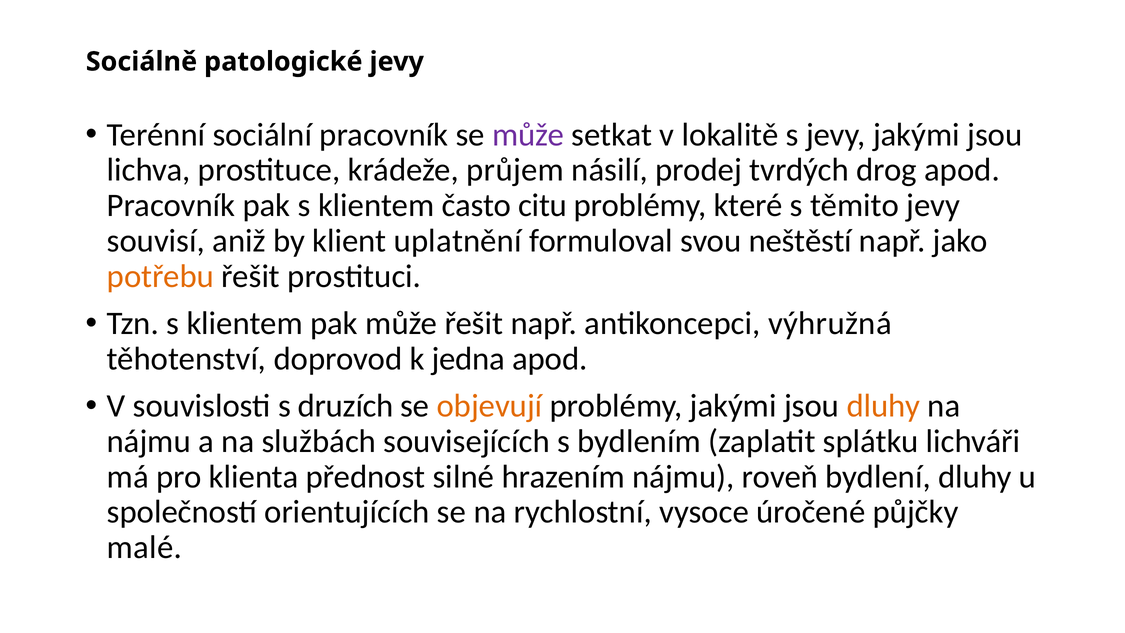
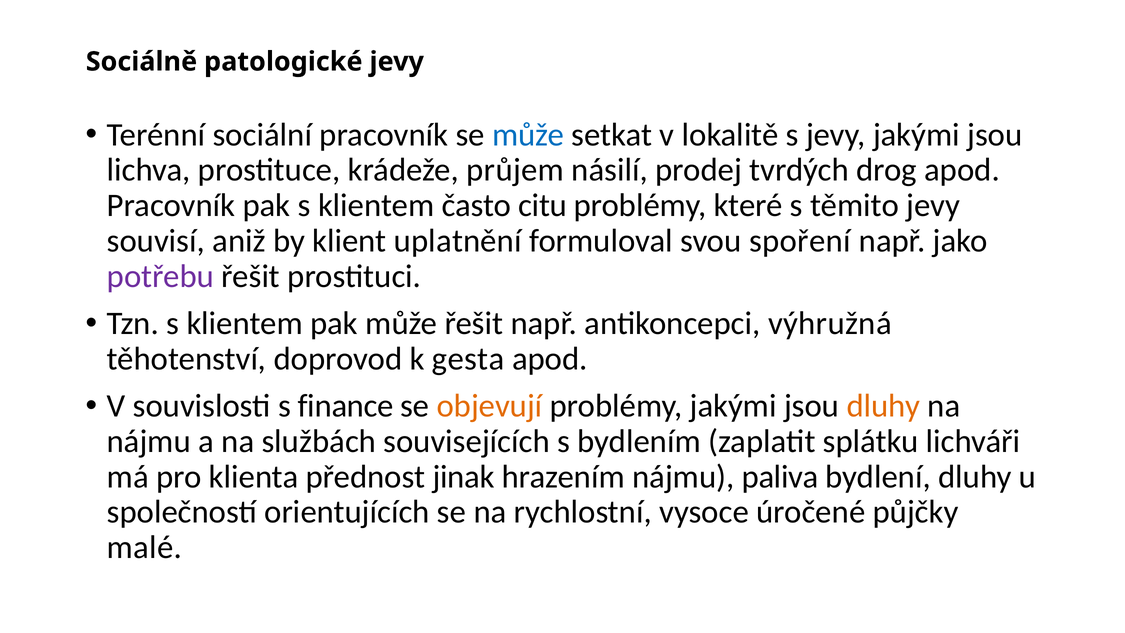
může at (528, 135) colour: purple -> blue
neštěstí: neštěstí -> spoření
potřebu colour: orange -> purple
jedna: jedna -> gesta
druzích: druzích -> finance
silné: silné -> jinak
roveň: roveň -> paliva
